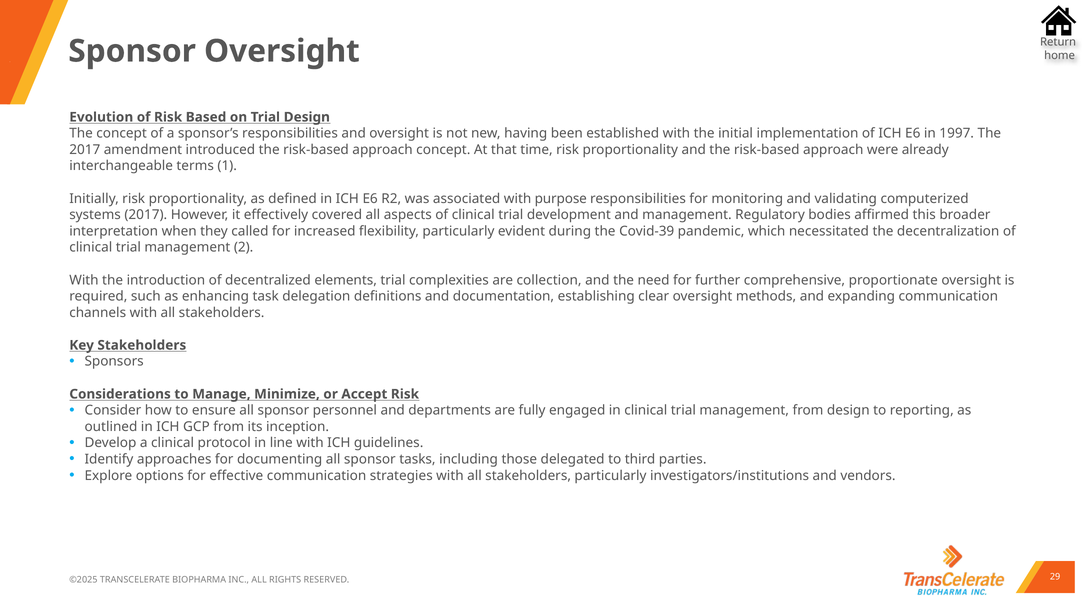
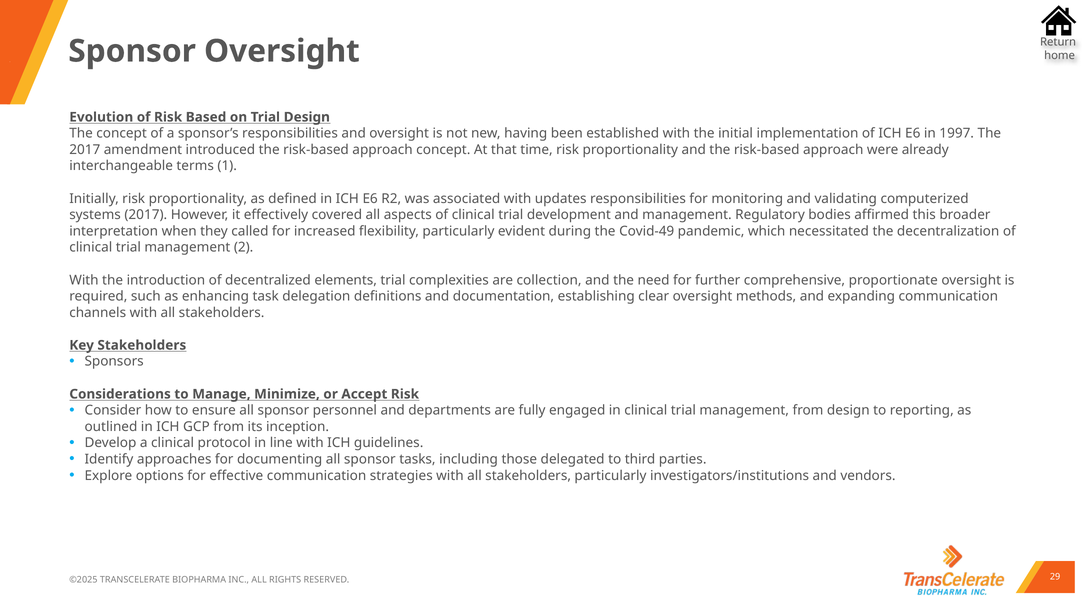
purpose: purpose -> updates
Covid-39: Covid-39 -> Covid-49
